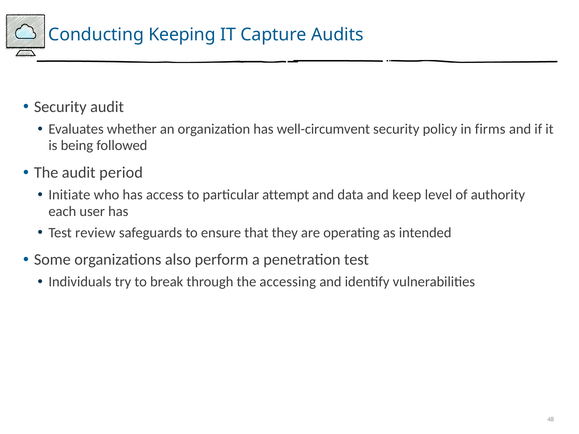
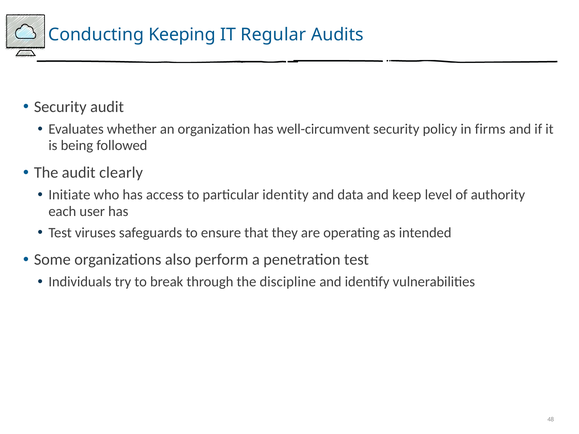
Capture: Capture -> Regular
period: period -> clearly
attempt: attempt -> identity
review: review -> viruses
accessing: accessing -> discipline
